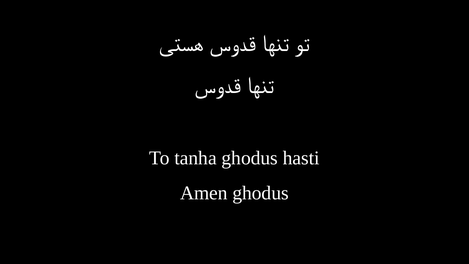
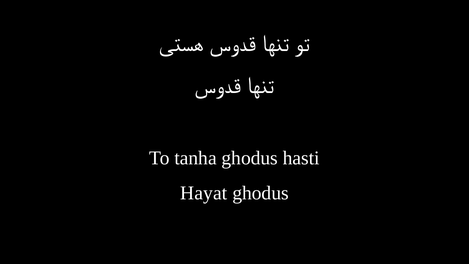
Amen: Amen -> Hayat
